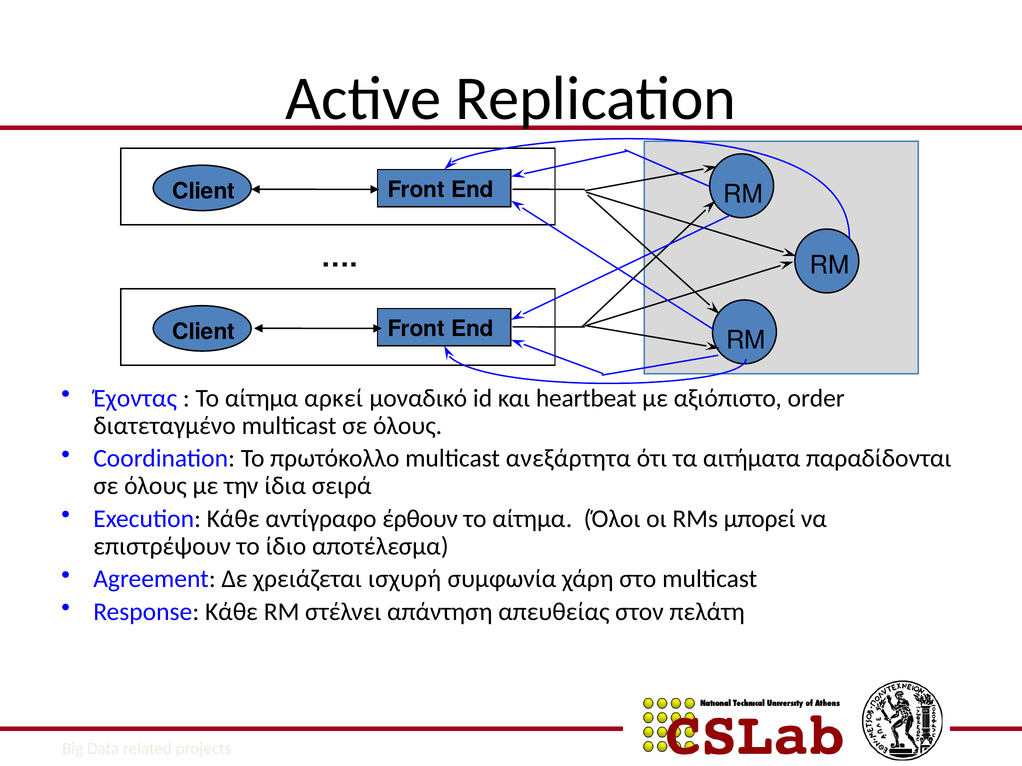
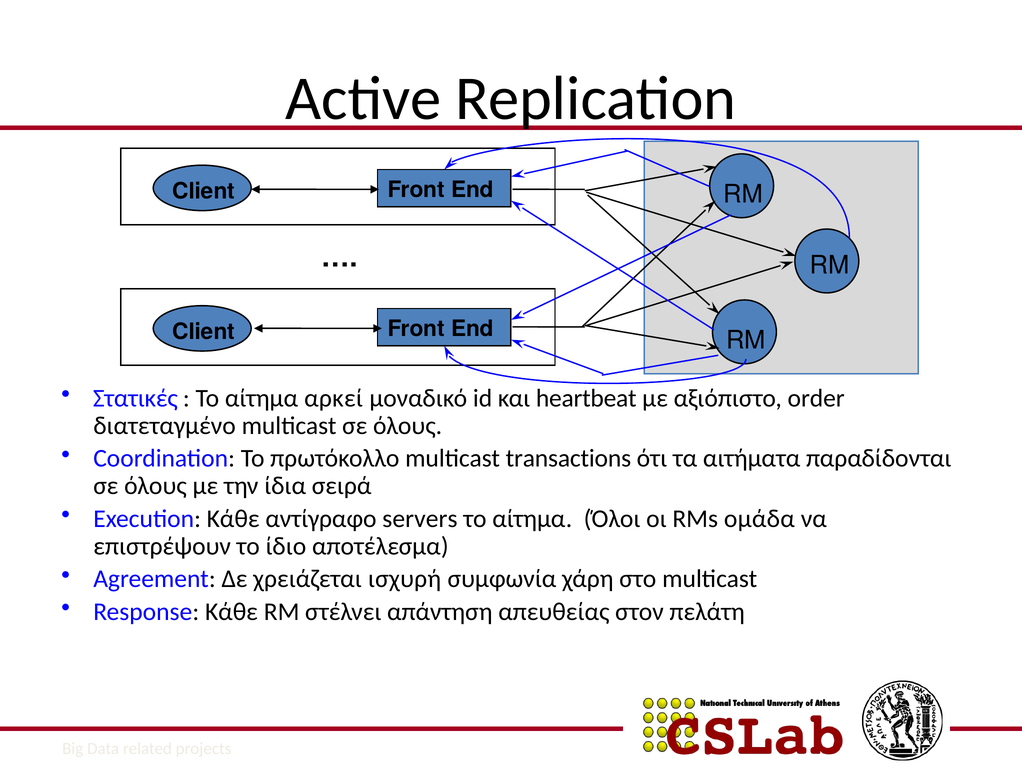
Έχοντας: Έχοντας -> Στατικές
ανεξάρτητα: ανεξάρτητα -> transactions
έρθουν: έρθουν -> servers
μπορεί: μπορεί -> ομάδα
